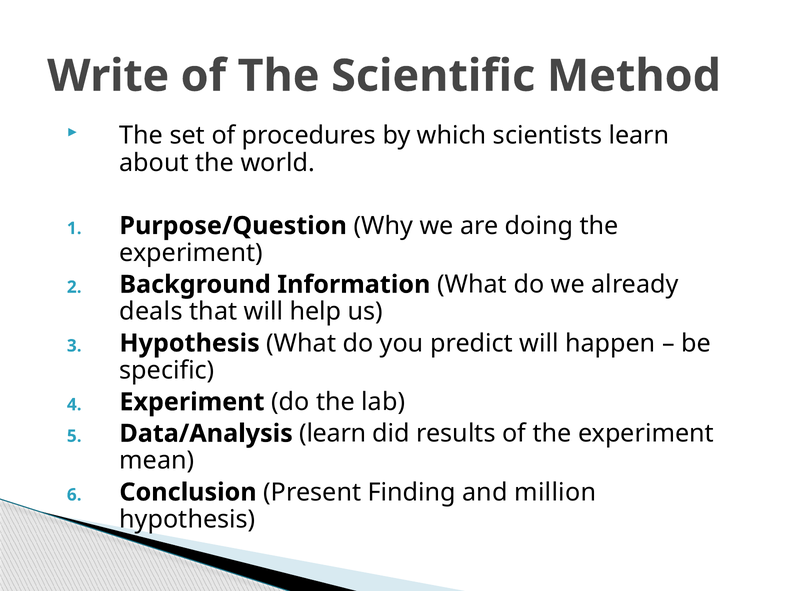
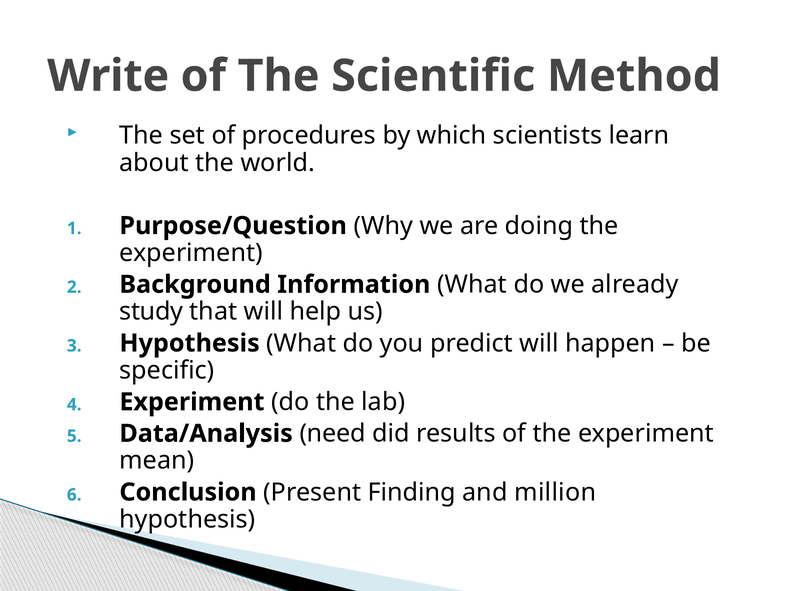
deals: deals -> study
Data/Analysis learn: learn -> need
